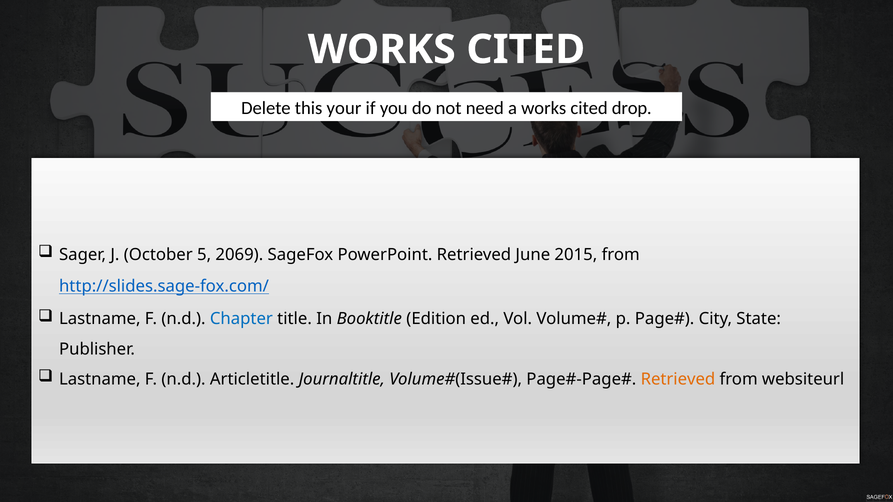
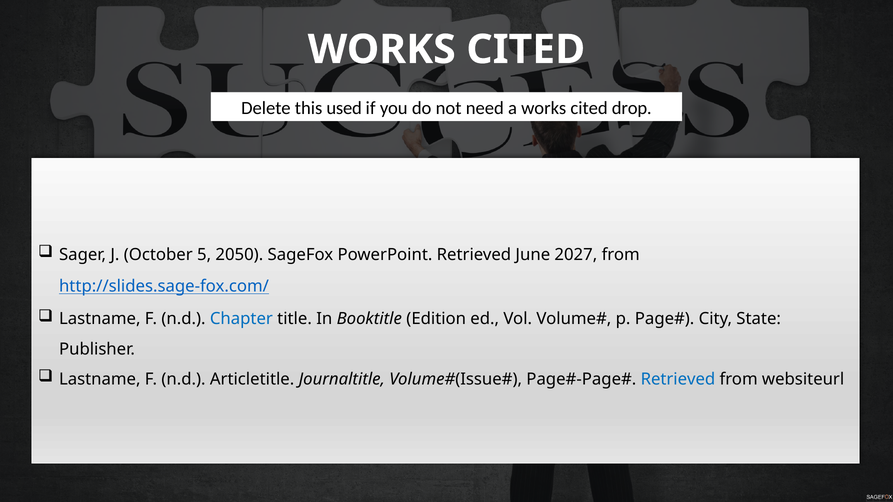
your: your -> used
2069: 2069 -> 2050
2015: 2015 -> 2027
Retrieved at (678, 379) colour: orange -> blue
